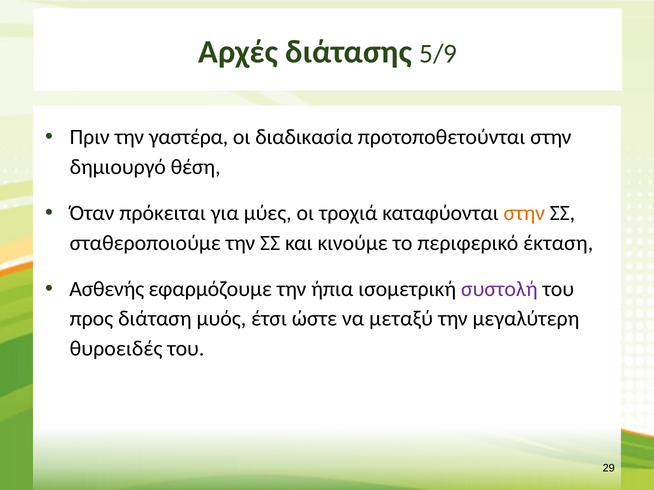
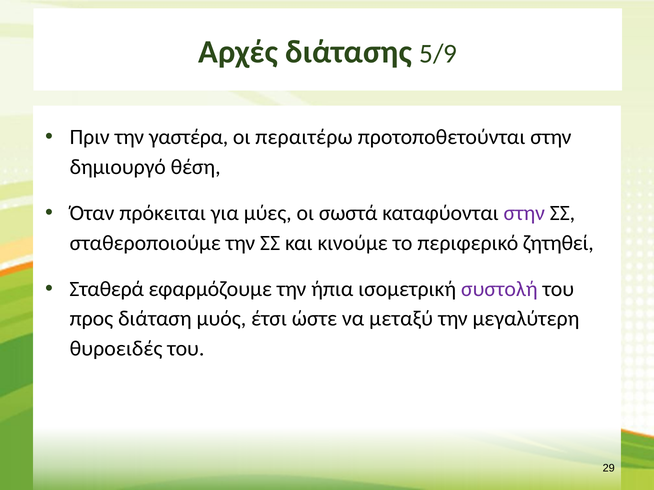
διαδικασία: διαδικασία -> περαιτέρω
τροχιά: τροχιά -> σωστά
στην at (524, 213) colour: orange -> purple
έκταση: έκταση -> ζητηθεί
Ασθενής: Ασθενής -> Σταθερά
